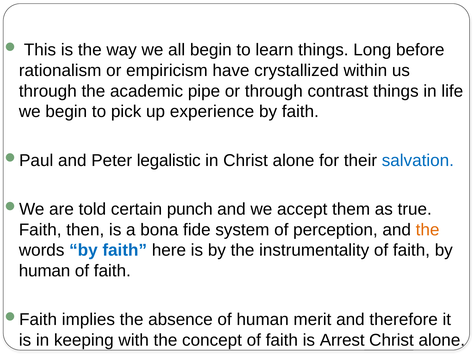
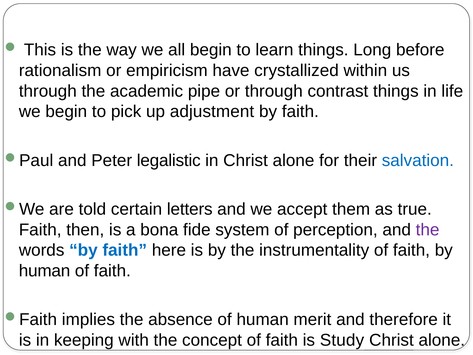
experience: experience -> adjustment
punch: punch -> letters
the at (428, 230) colour: orange -> purple
Arrest: Arrest -> Study
